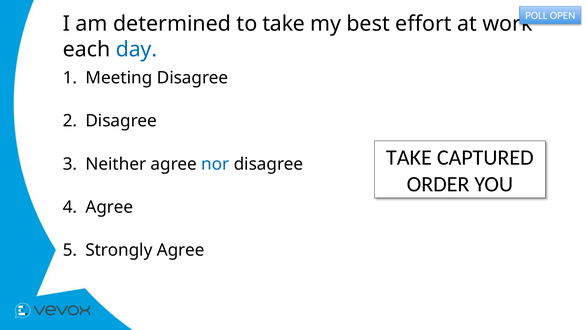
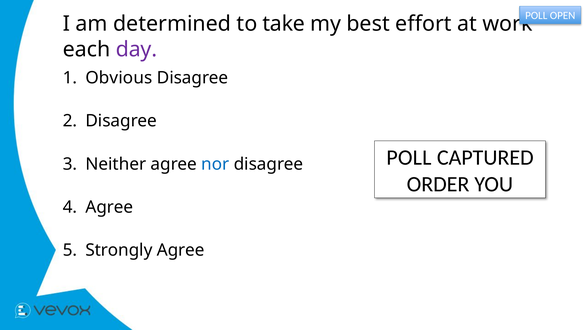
day colour: blue -> purple
Meeting: Meeting -> Obvious
TAKE at (409, 158): TAKE -> POLL
